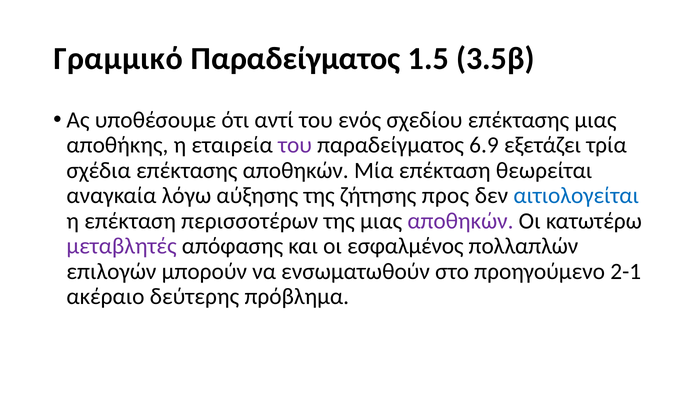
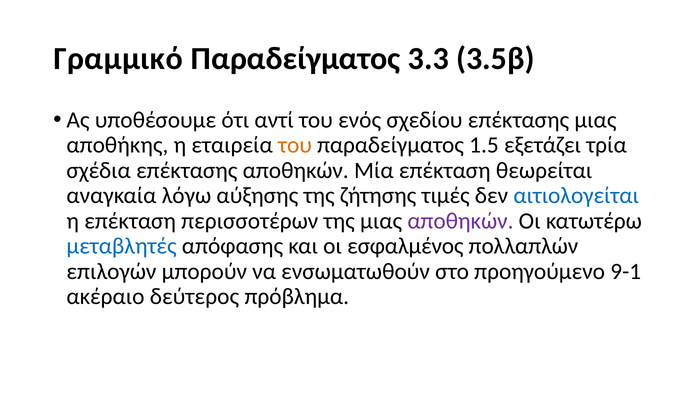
1.5: 1.5 -> 3.3
του at (295, 145) colour: purple -> orange
6.9: 6.9 -> 1.5
προς: προς -> τιμές
μεταβλητές colour: purple -> blue
2-1: 2-1 -> 9-1
δεύτερης: δεύτερης -> δεύτερος
